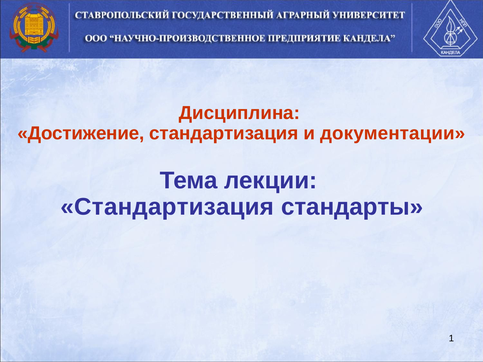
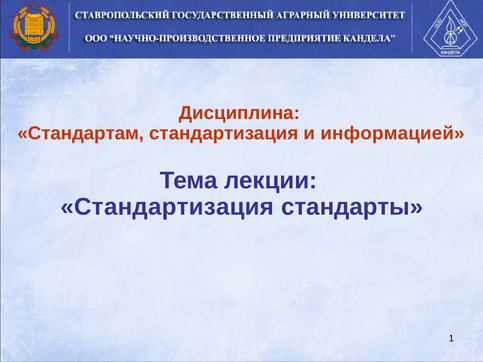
Достижение: Достижение -> Стандартам
документации: документации -> информацией
